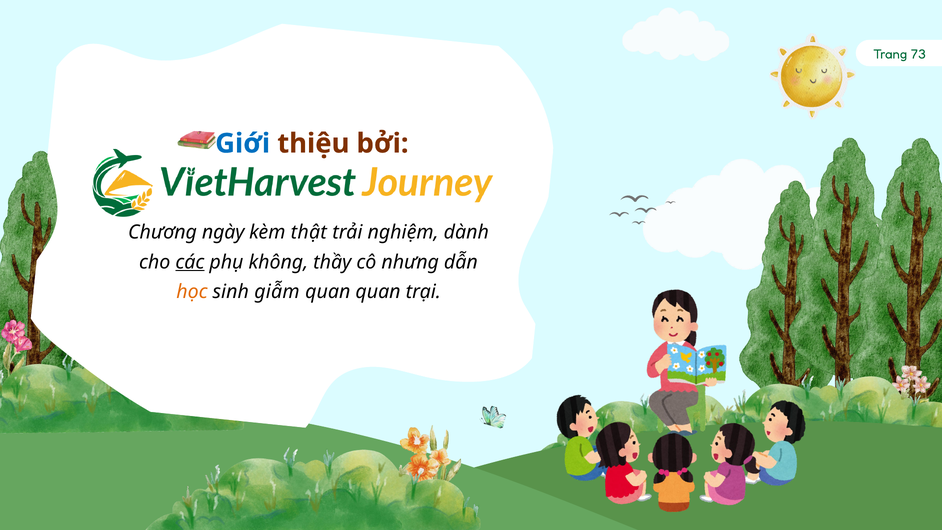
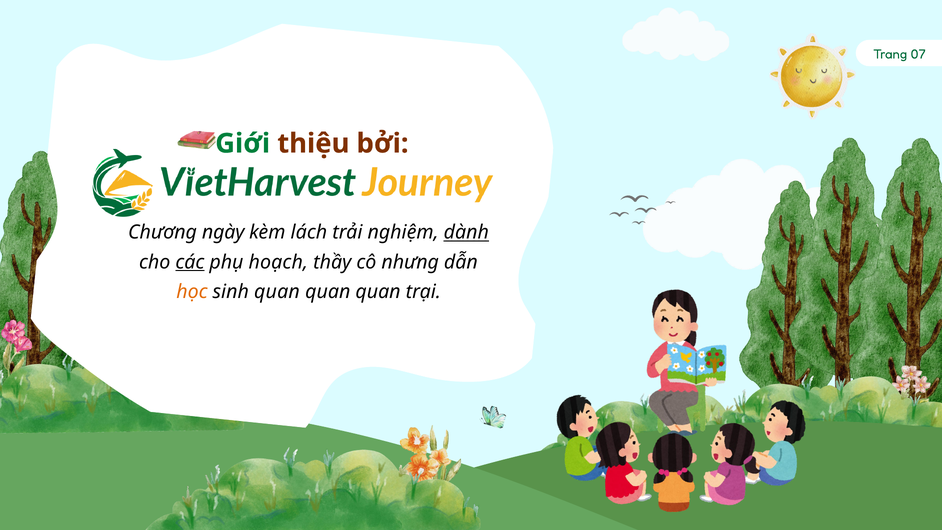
73: 73 -> 07
Giới colour: blue -> green
thật: thật -> lách
dành underline: none -> present
không: không -> hoạch
sinh giẫm: giẫm -> quan
